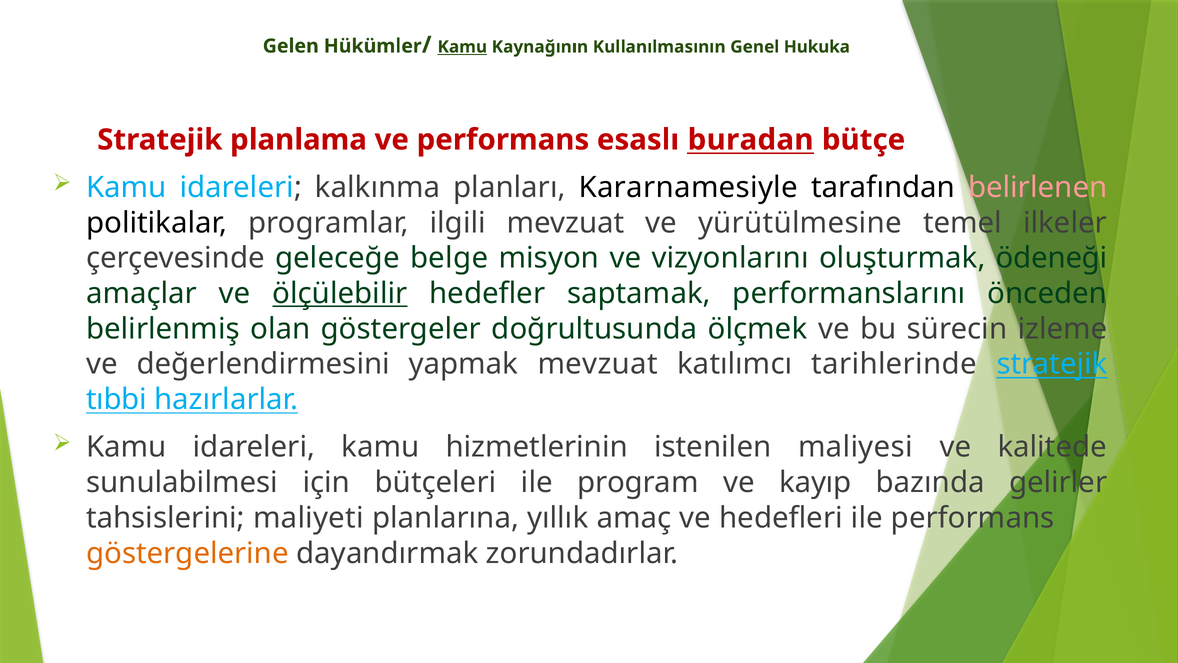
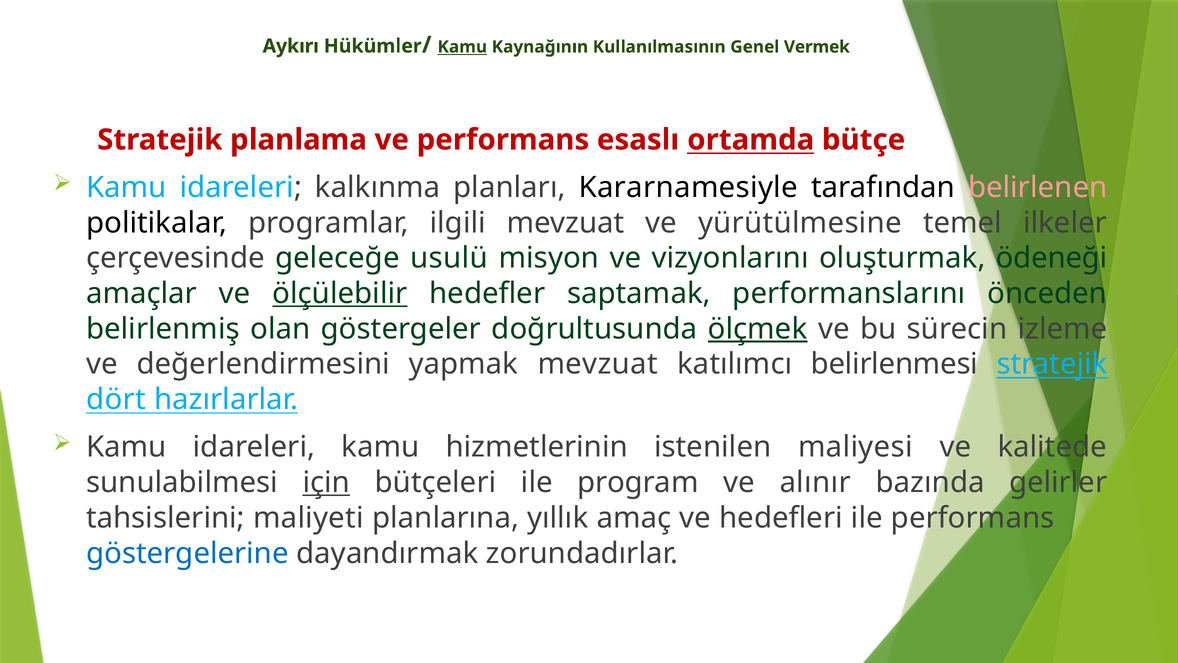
Gelen: Gelen -> Aykırı
Hukuka: Hukuka -> Vermek
buradan: buradan -> ortamda
belge: belge -> usulü
ölçmek underline: none -> present
tarihlerinde: tarihlerinde -> belirlenmesi
tıbbi: tıbbi -> dört
için underline: none -> present
kayıp: kayıp -> alınır
göstergelerine colour: orange -> blue
